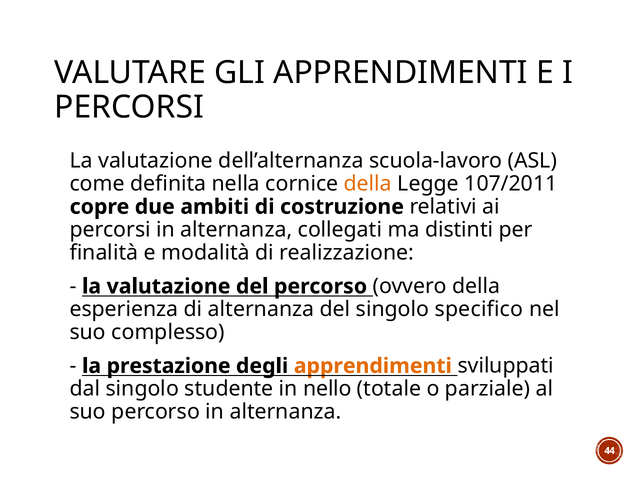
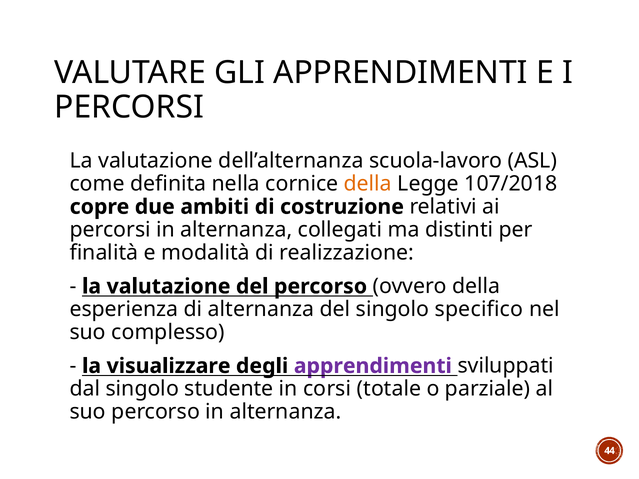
107/2011: 107/2011 -> 107/2018
prestazione: prestazione -> visualizzare
apprendimenti at (373, 366) colour: orange -> purple
nello: nello -> corsi
